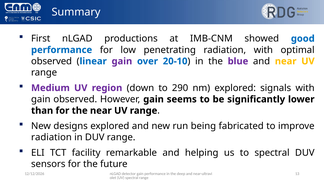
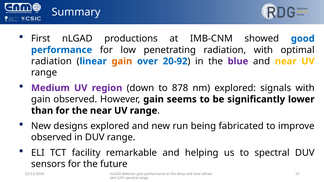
observed at (52, 61): observed -> radiation
gain at (122, 61) colour: purple -> orange
20-10: 20-10 -> 20-92
290: 290 -> 878
radiation at (51, 137): radiation -> observed
